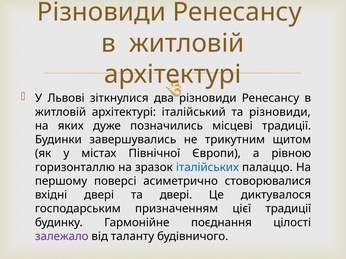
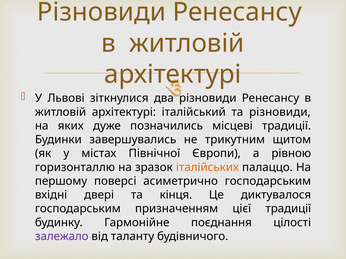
італійських colour: blue -> orange
асиметрично стоворювалися: стоворювалися -> господарським
та двері: двері -> кінця
